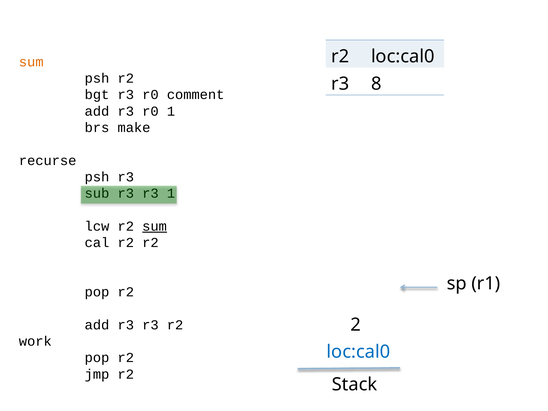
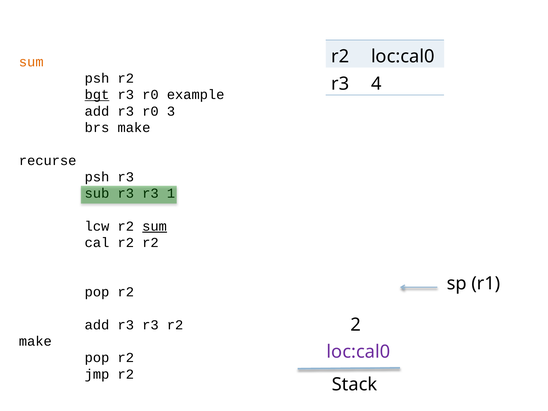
8: 8 -> 4
bgt underline: none -> present
comment: comment -> example
r0 1: 1 -> 3
work at (35, 341): work -> make
loc:cal0 at (358, 352) colour: blue -> purple
